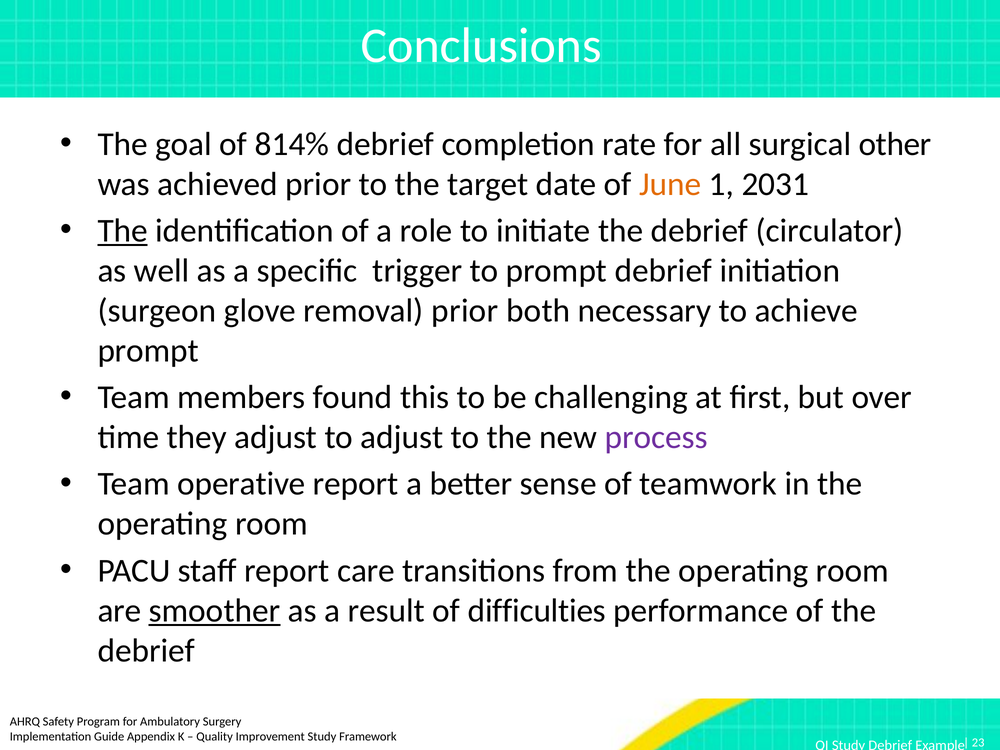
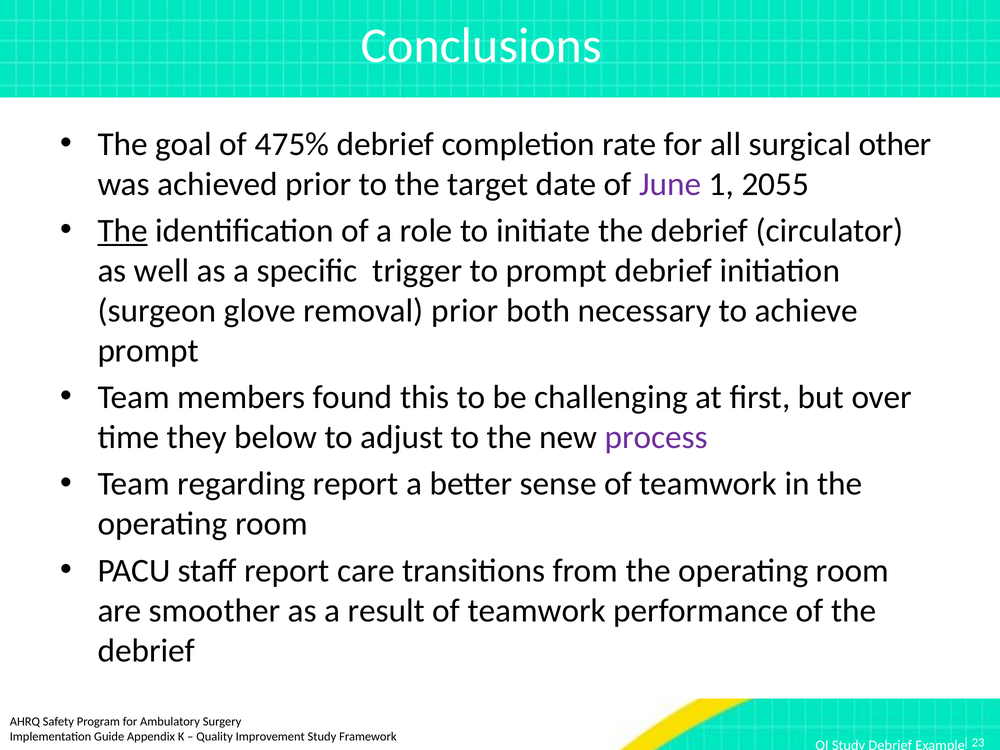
814%: 814% -> 475%
June colour: orange -> purple
2031: 2031 -> 2055
they adjust: adjust -> below
operative: operative -> regarding
smoother underline: present -> none
result of difficulties: difficulties -> teamwork
